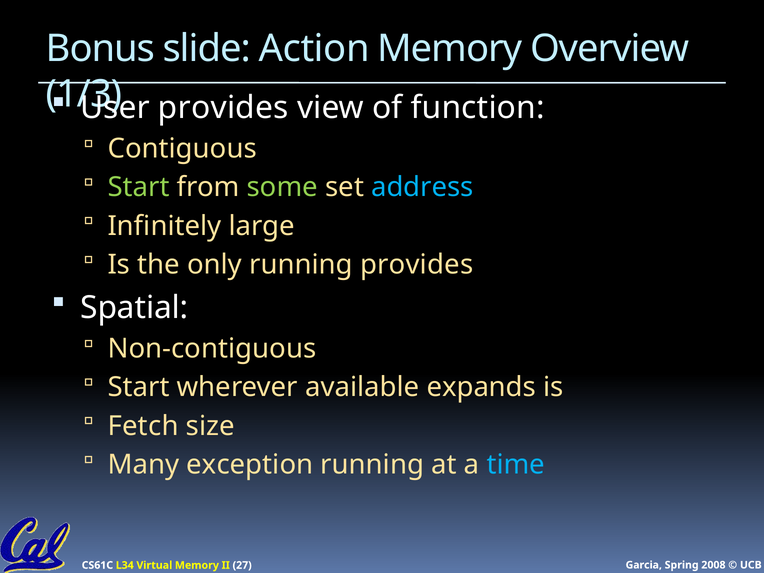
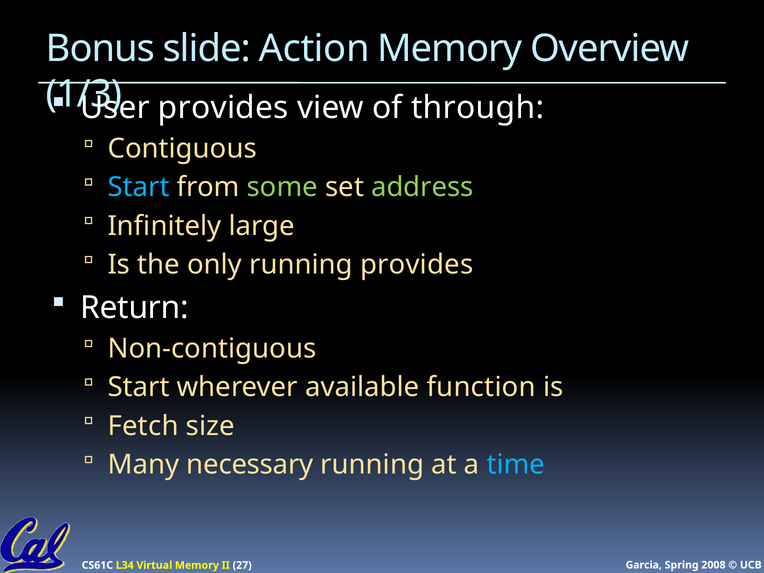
function: function -> through
Start at (139, 187) colour: light green -> light blue
address colour: light blue -> light green
Spatial: Spatial -> Return
expands: expands -> function
exception: exception -> necessary
